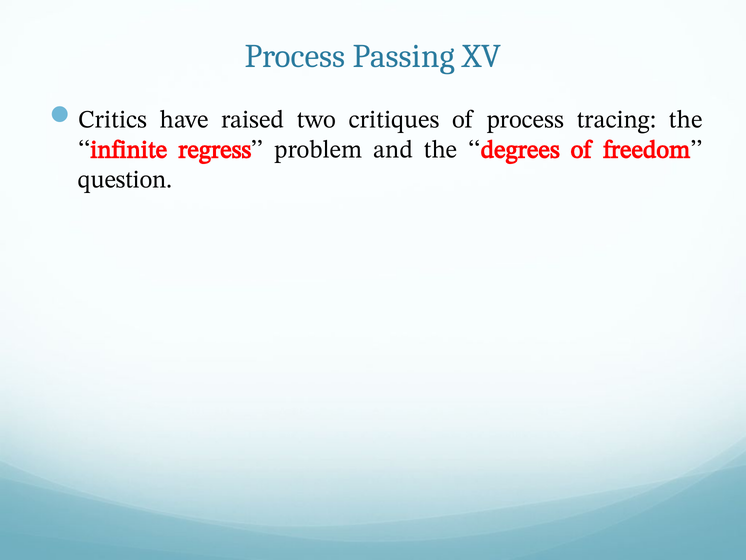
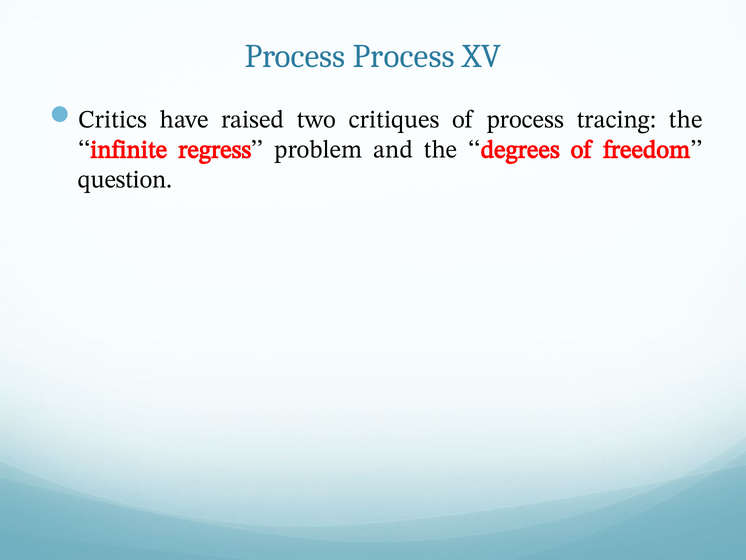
Process Passing: Passing -> Process
